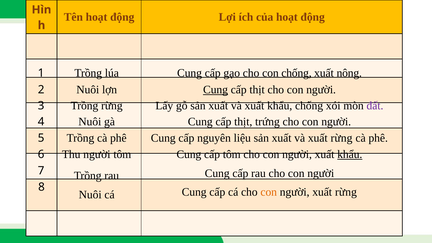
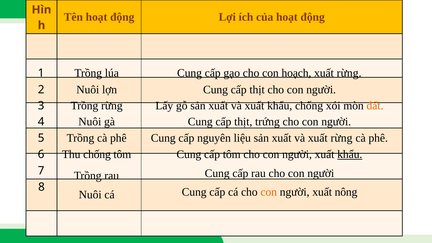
con chống: chống -> hoạch
nông at (349, 73): nông -> rừng
Cung at (216, 90) underline: present -> none
đất colour: purple -> orange
Thu người: người -> chống
người xuất rừng: rừng -> nông
